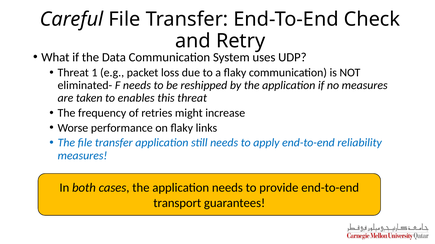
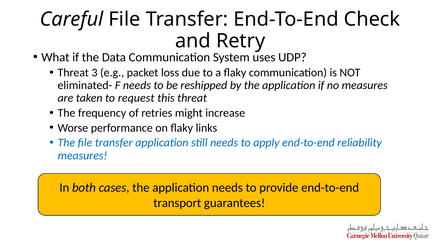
1: 1 -> 3
enables: enables -> request
